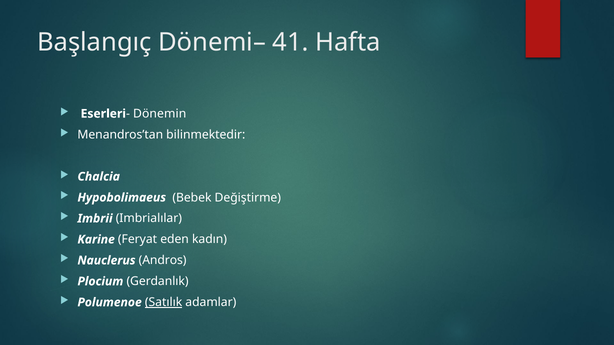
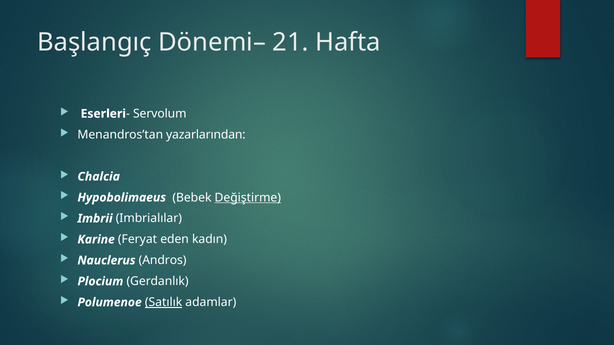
41: 41 -> 21
Dönemin: Dönemin -> Servolum
bilinmektedir: bilinmektedir -> yazarlarından
Değiştirme underline: none -> present
